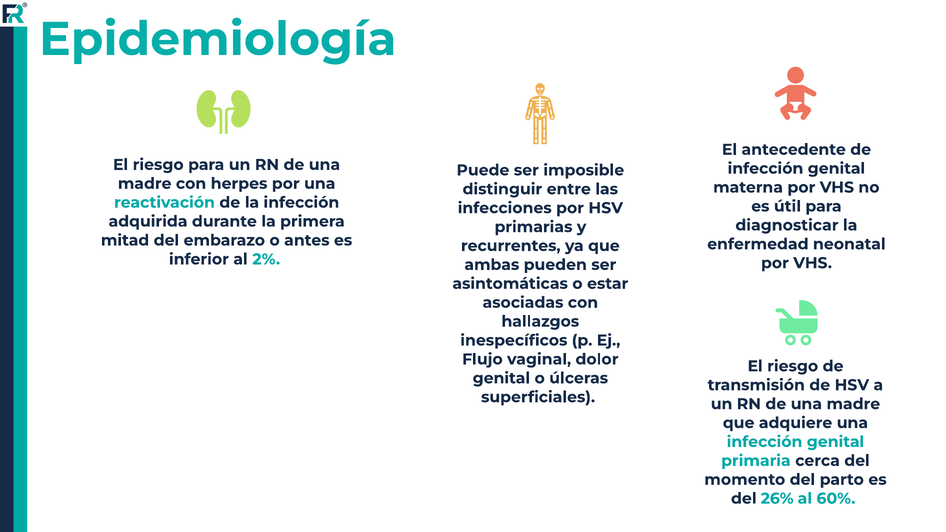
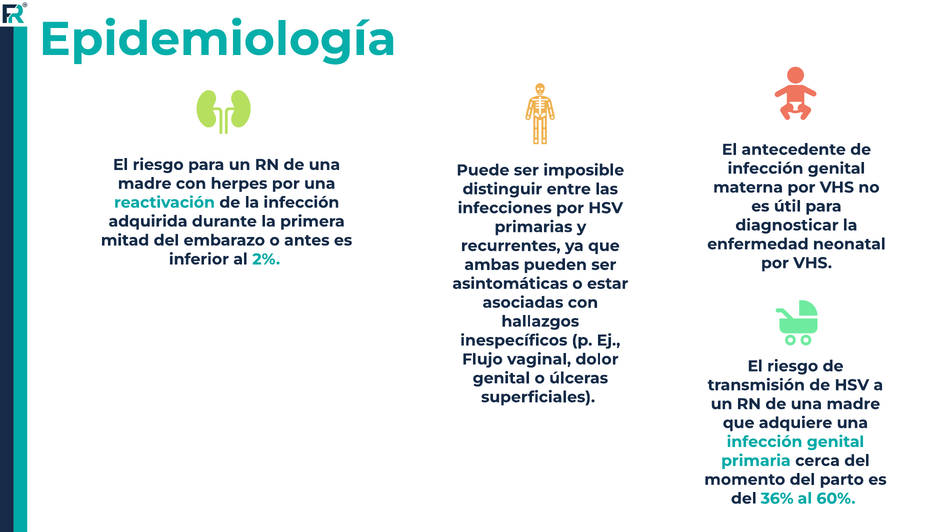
26%: 26% -> 36%
